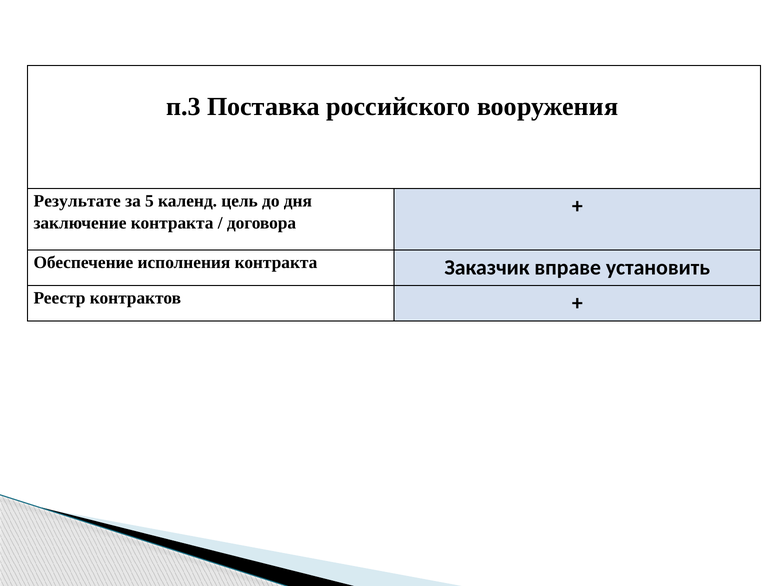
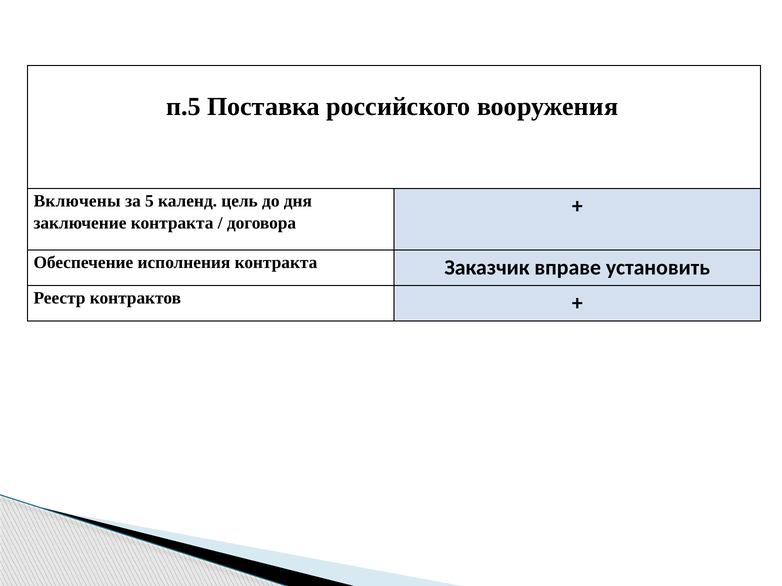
п.3: п.3 -> п.5
Результате: Результате -> Включены
